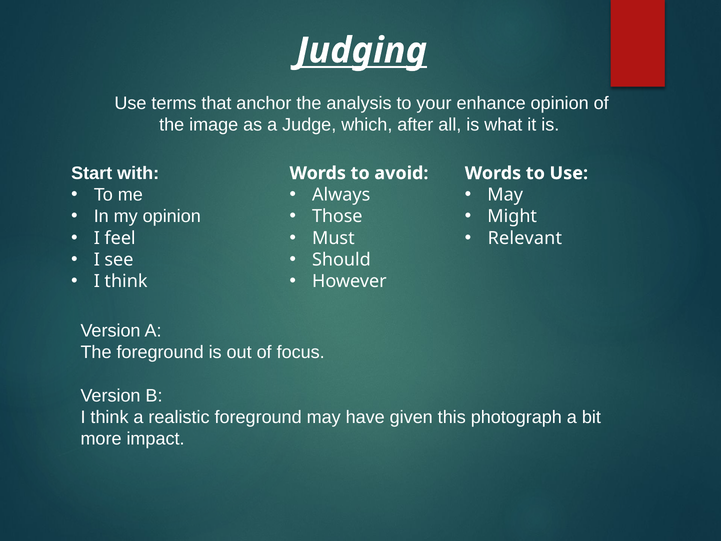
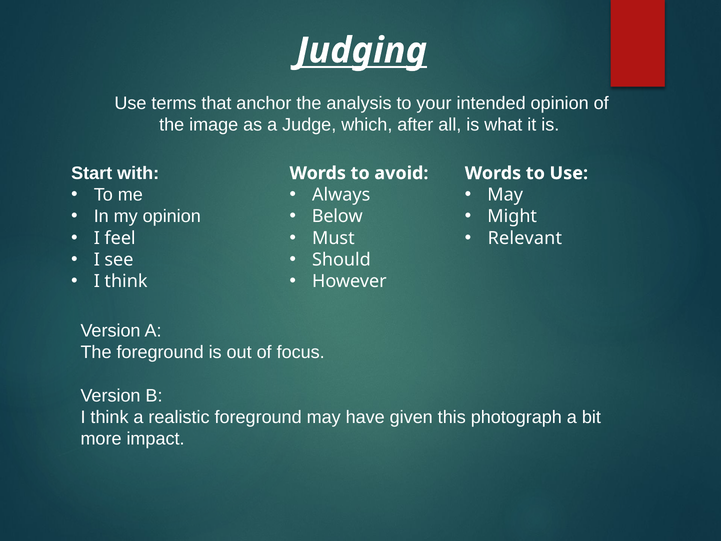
enhance: enhance -> intended
Those: Those -> Below
